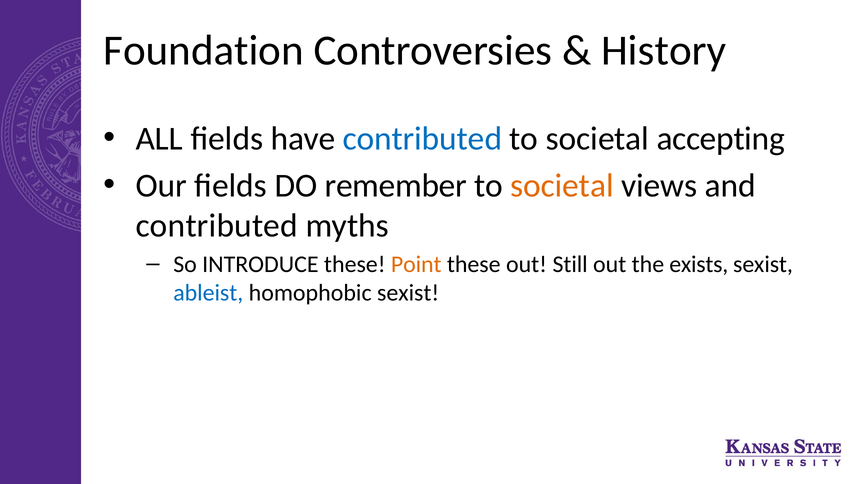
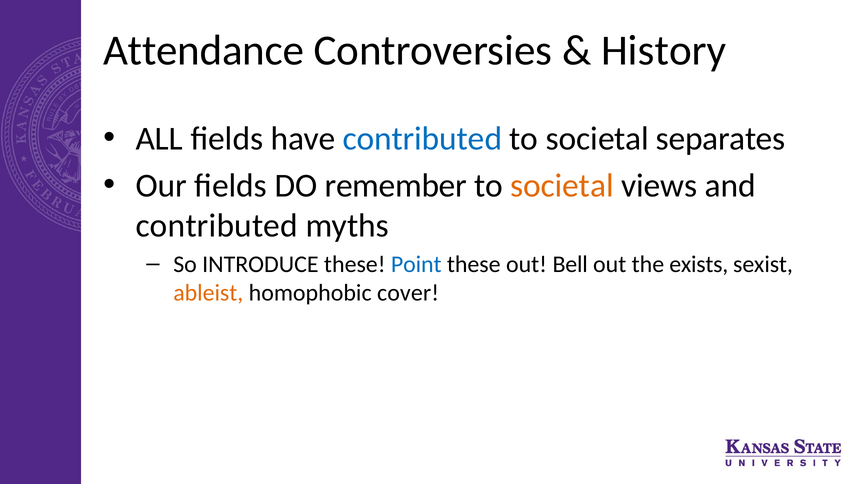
Foundation: Foundation -> Attendance
accepting: accepting -> separates
Point colour: orange -> blue
Still: Still -> Bell
ableist colour: blue -> orange
homophobic sexist: sexist -> cover
